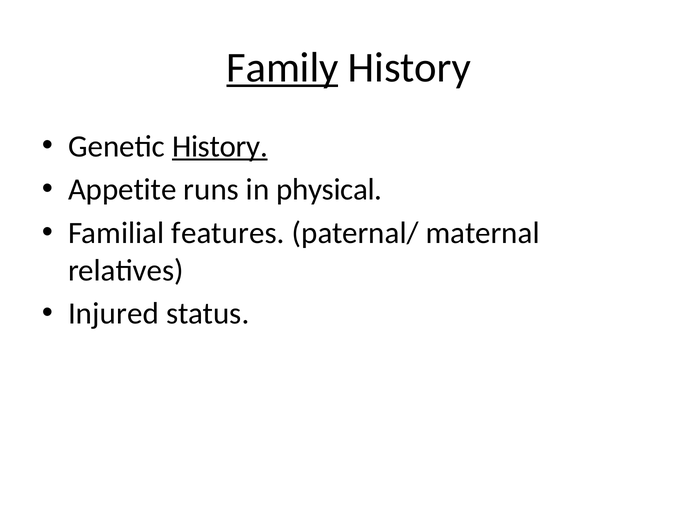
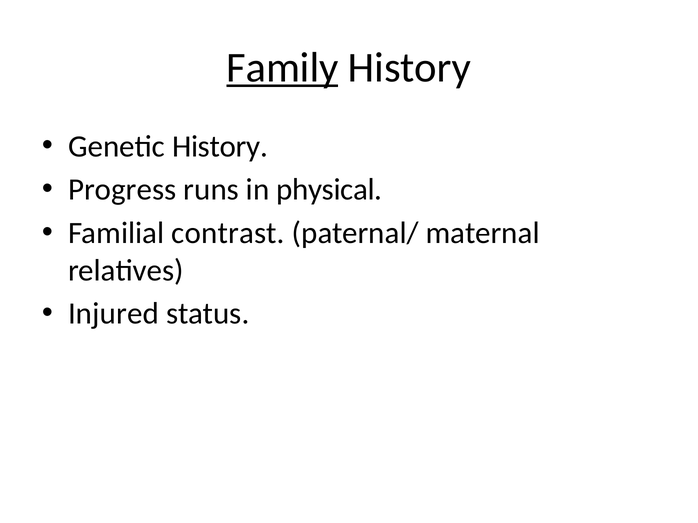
History at (220, 146) underline: present -> none
Appetite: Appetite -> Progress
features: features -> contrast
